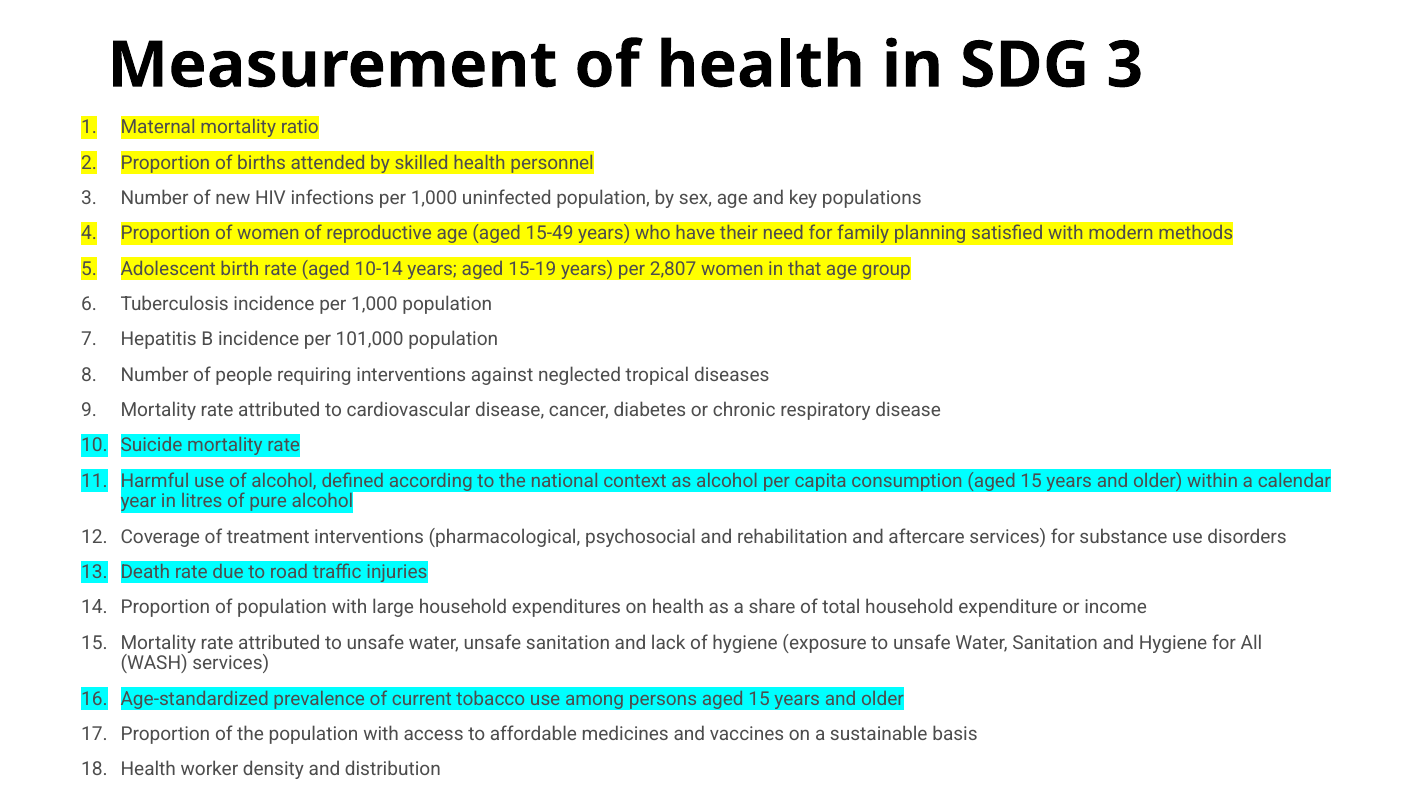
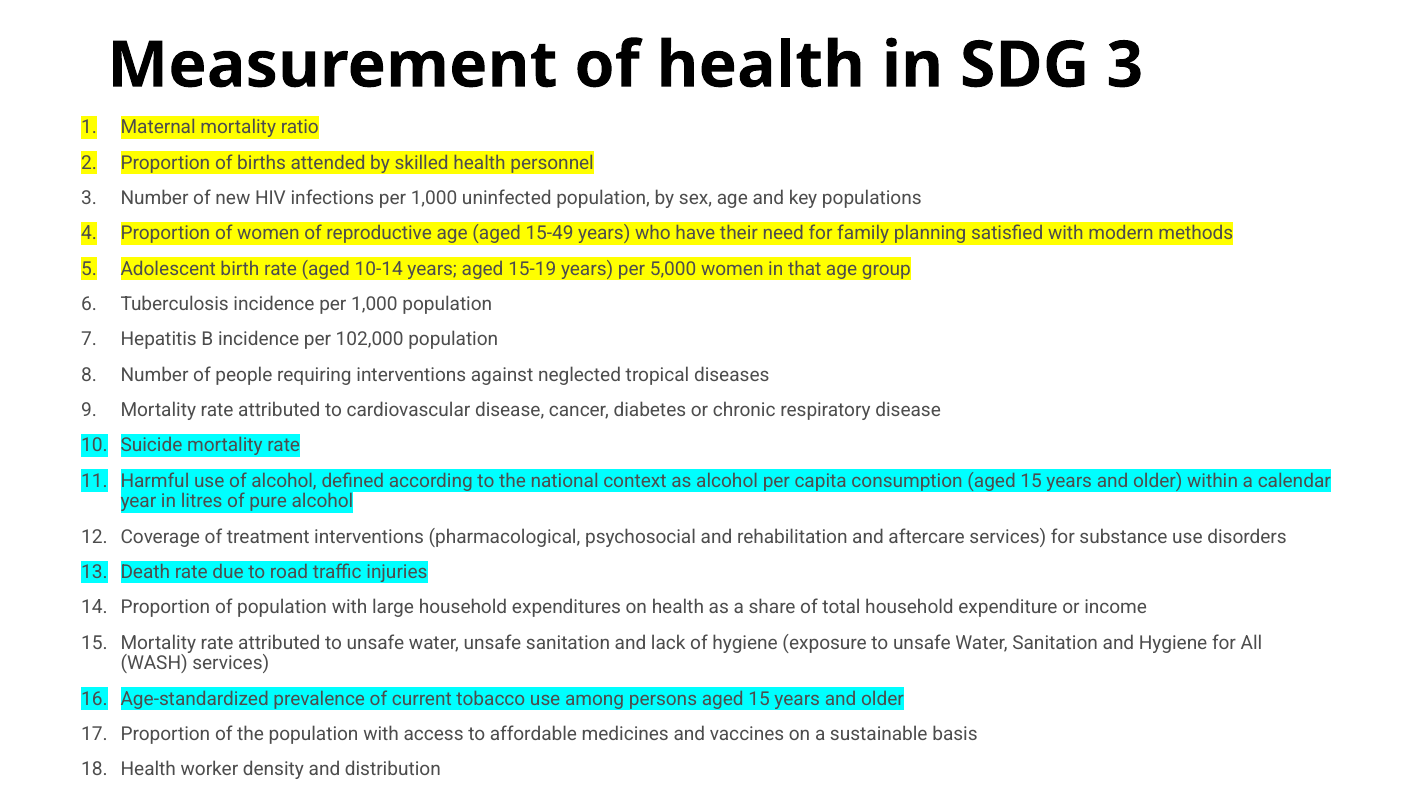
2,807: 2,807 -> 5,000
101,000: 101,000 -> 102,000
